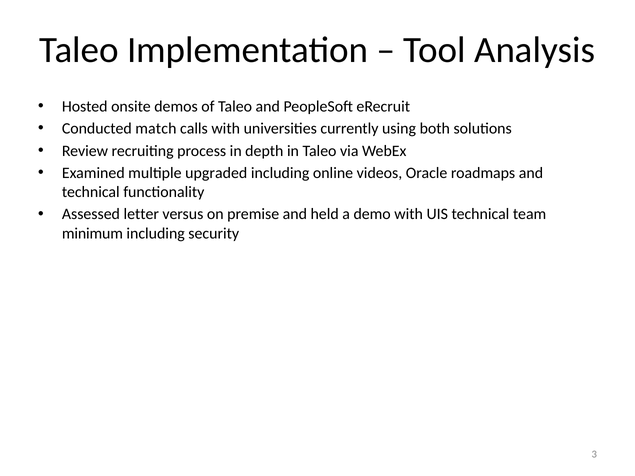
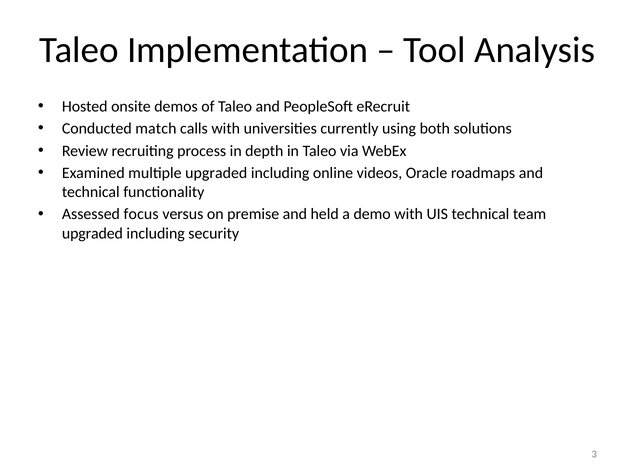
letter: letter -> focus
minimum at (92, 233): minimum -> upgraded
